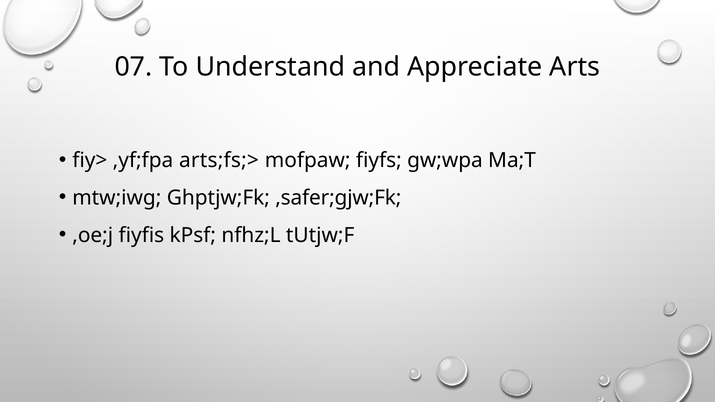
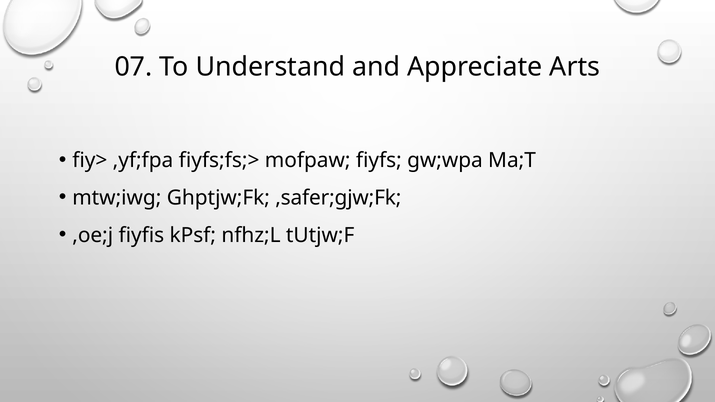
arts;fs;>: arts;fs;> -> fiyfs;fs;>
